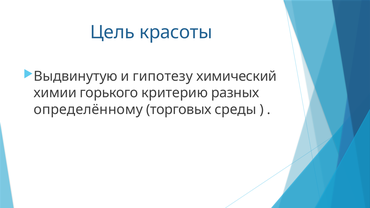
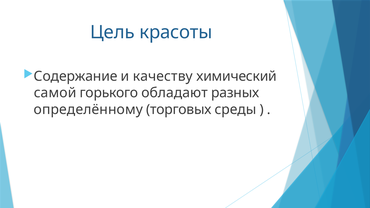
Выдвинутую: Выдвинутую -> Содержание
гипотезу: гипотезу -> качеству
химии: химии -> самой
критерию: критерию -> обладают
